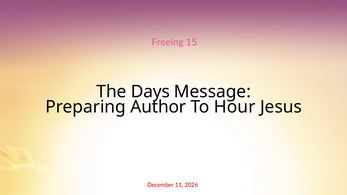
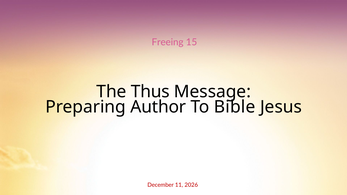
Days: Days -> Thus
Hour: Hour -> Bible
